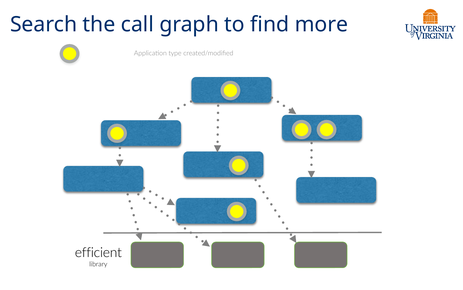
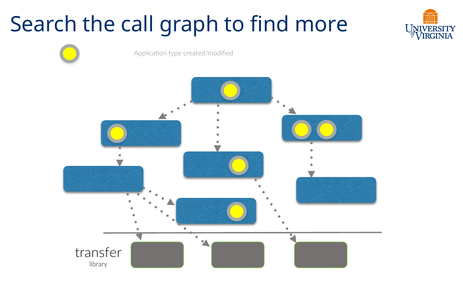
efficient: efficient -> transfer
